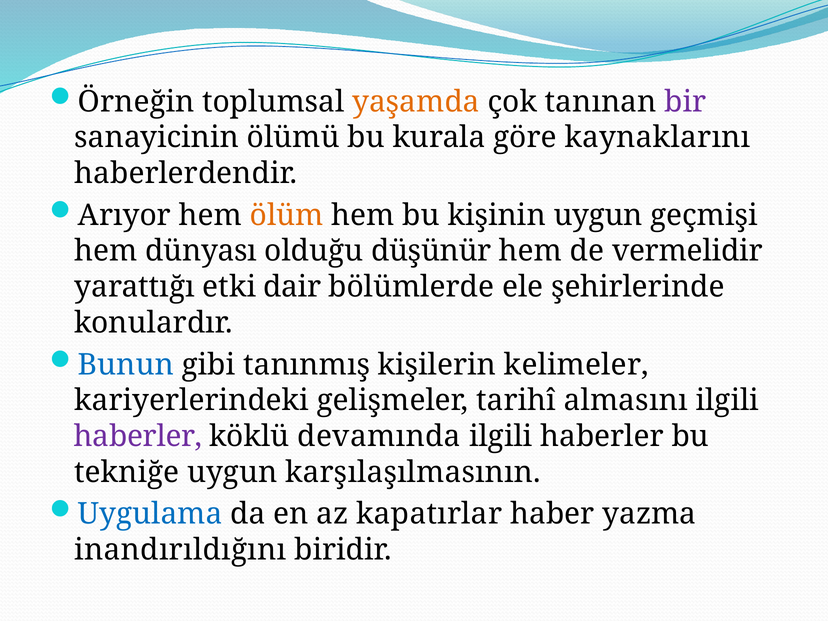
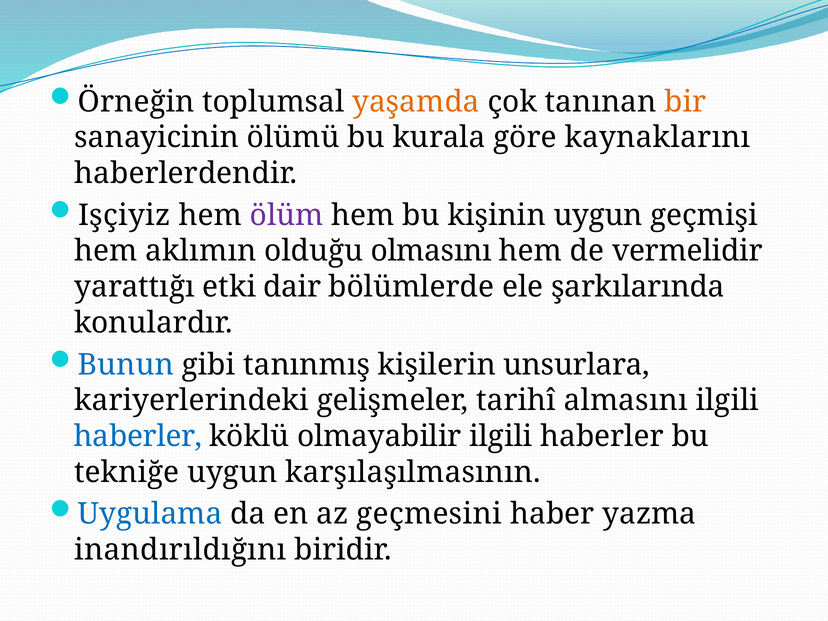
bir colour: purple -> orange
Arıyor: Arıyor -> Işçiyiz
ölüm colour: orange -> purple
dünyası: dünyası -> aklımın
düşünür: düşünür -> olmasını
şehirlerinde: şehirlerinde -> şarkılarında
kelimeler: kelimeler -> unsurlara
haberler at (138, 436) colour: purple -> blue
devamında: devamında -> olmayabilir
kapatırlar: kapatırlar -> geçmesini
